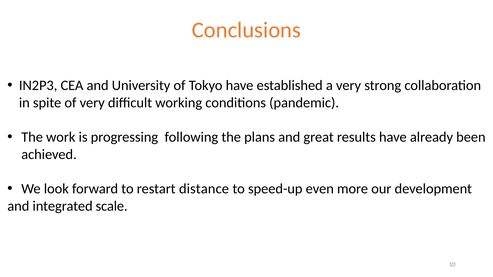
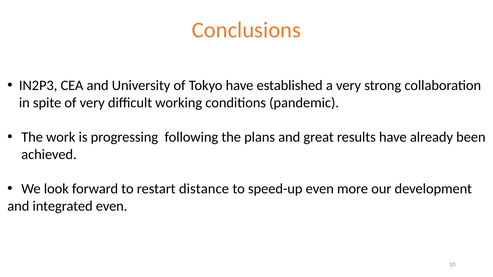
integrated scale: scale -> even
